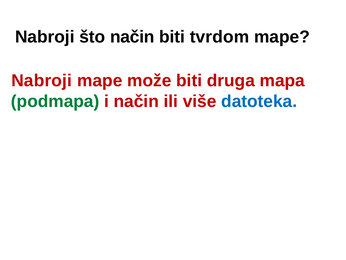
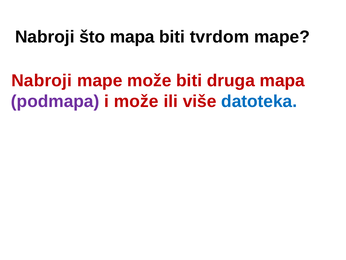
što način: način -> mapa
podmapa colour: green -> purple
i način: način -> može
